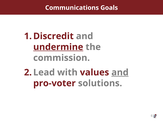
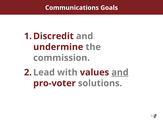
undermine underline: present -> none
